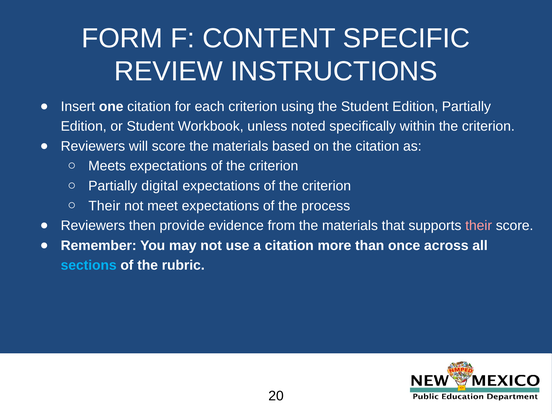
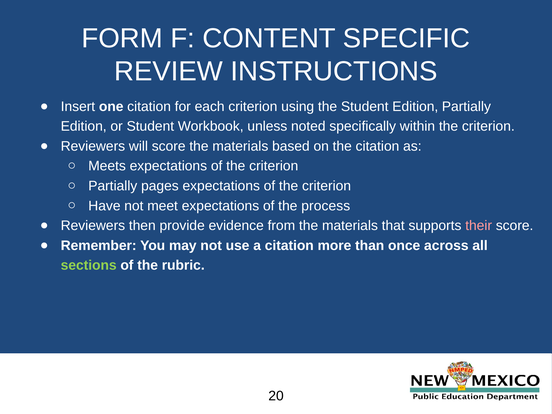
digital: digital -> pages
Their at (104, 206): Their -> Have
sections colour: light blue -> light green
